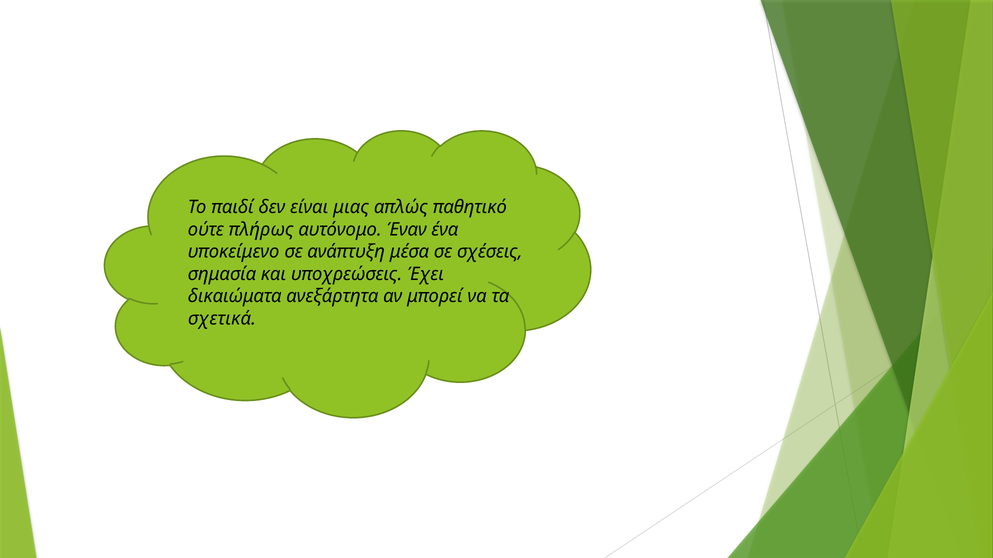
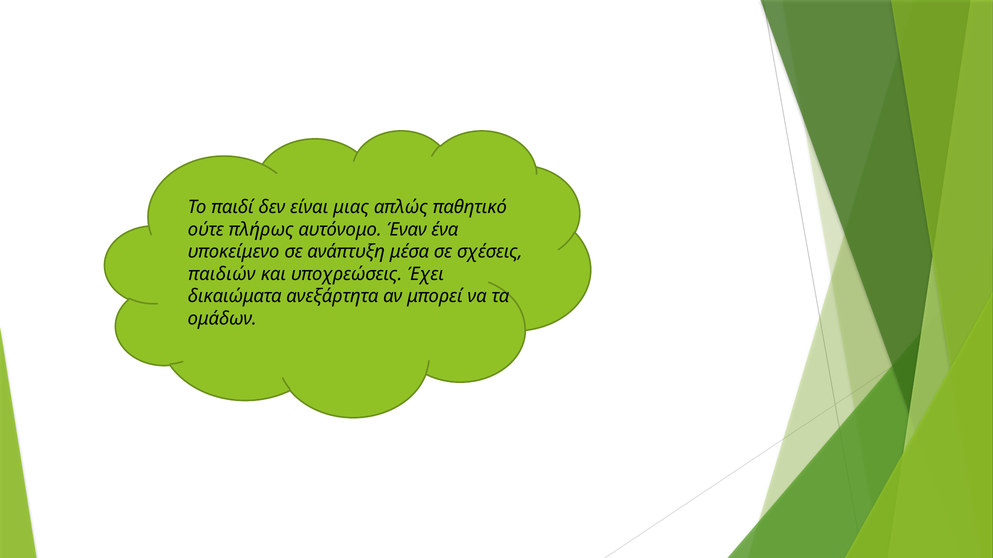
σημασία: σημασία -> παιδιών
σχετικά: σχετικά -> ομάδων
